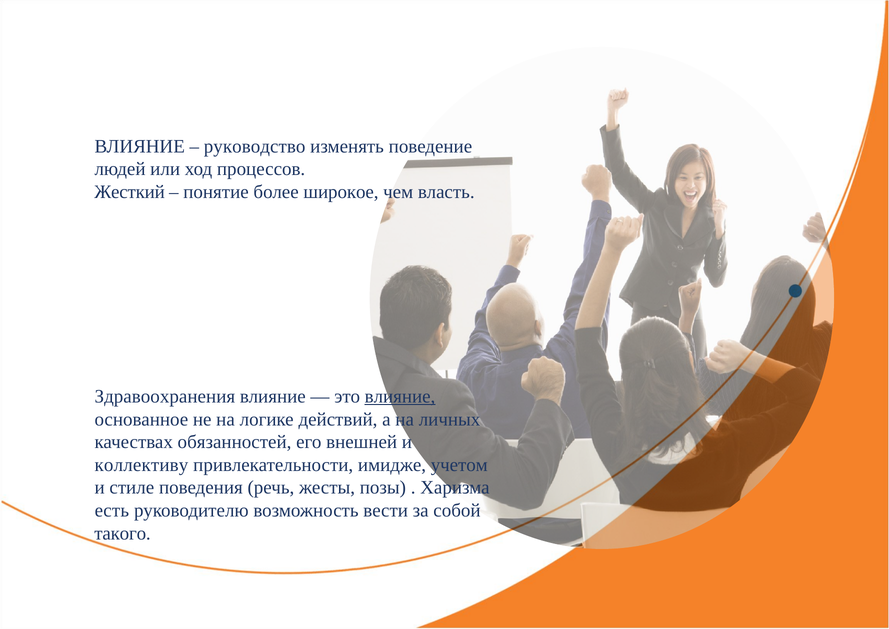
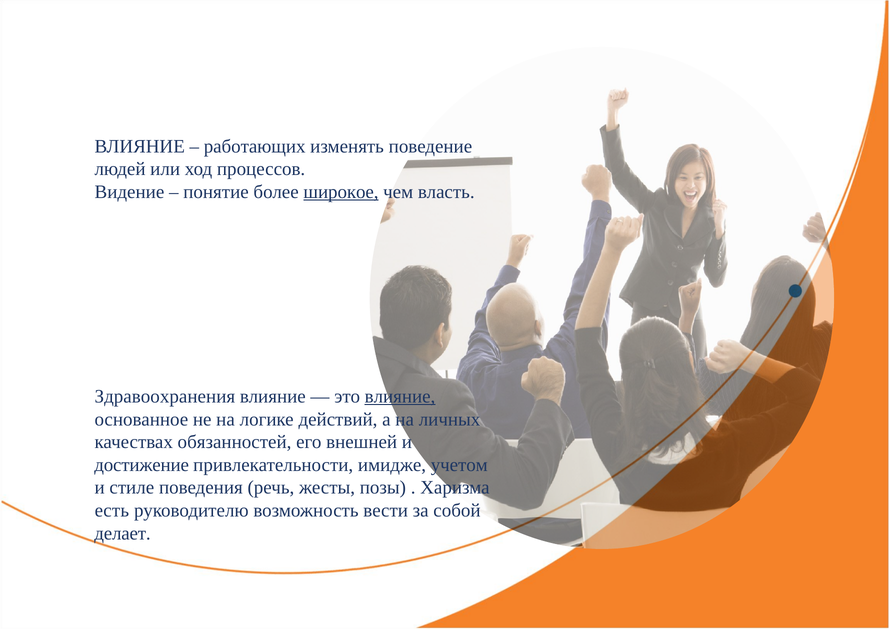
руководство: руководство -> работающих
Жесткий: Жесткий -> Видение
широкое underline: none -> present
коллективу: коллективу -> достижение
такого: такого -> делает
